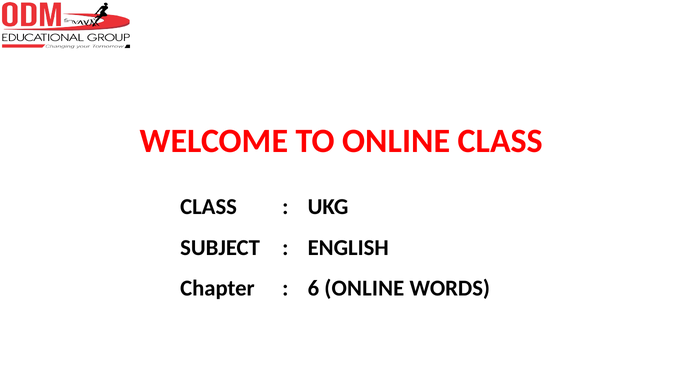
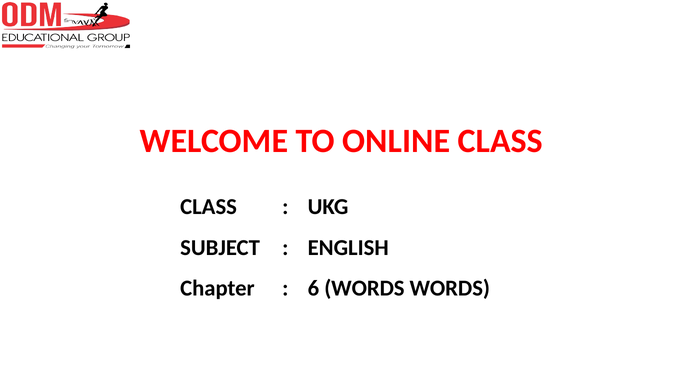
6 ONLINE: ONLINE -> WORDS
